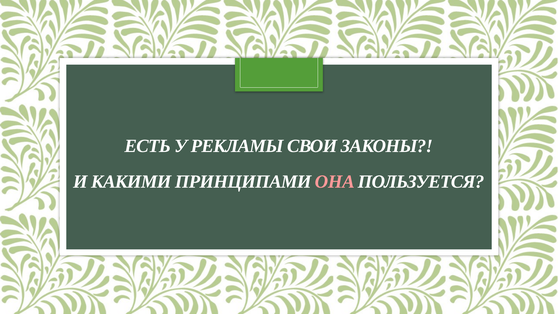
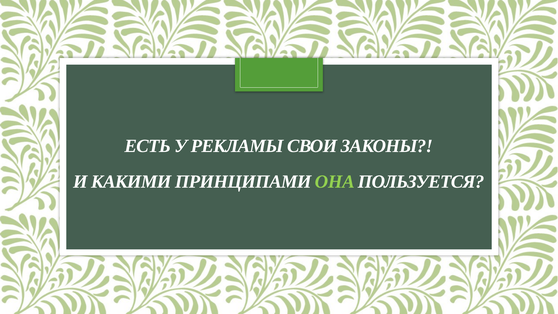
ОНА colour: pink -> light green
